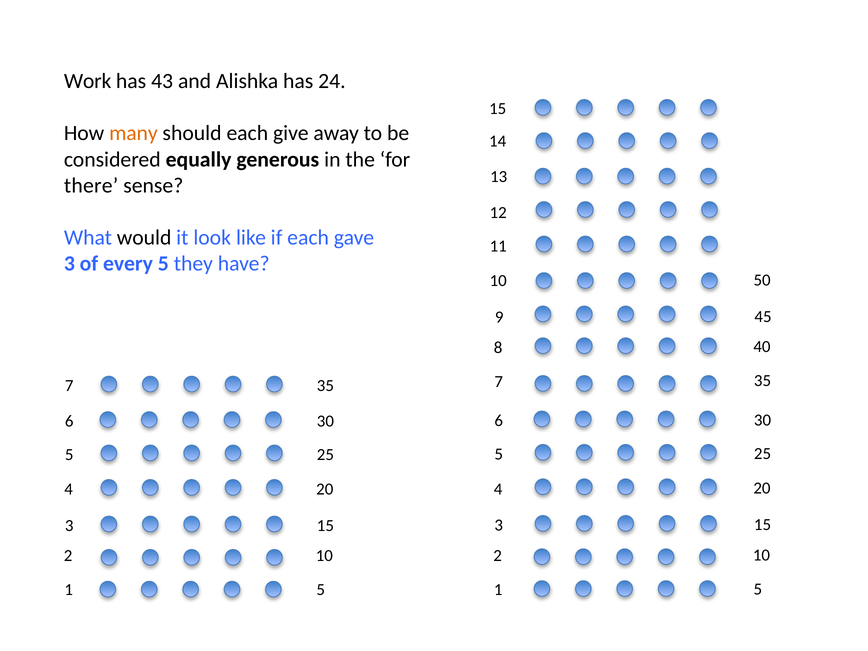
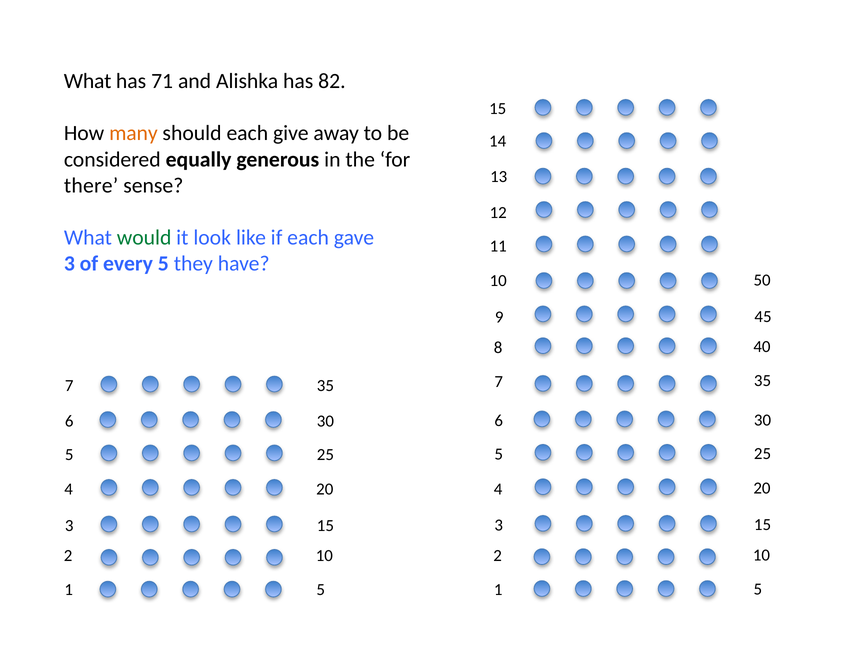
Work at (88, 81): Work -> What
43: 43 -> 71
24: 24 -> 82
would colour: black -> green
